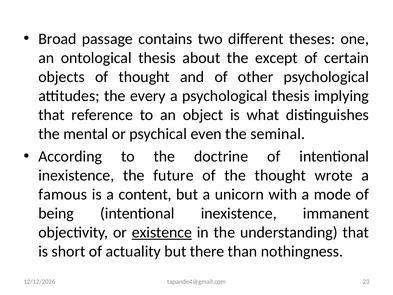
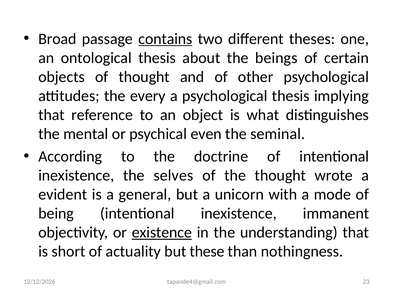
contains underline: none -> present
except: except -> beings
future: future -> selves
famous: famous -> evident
content: content -> general
there: there -> these
